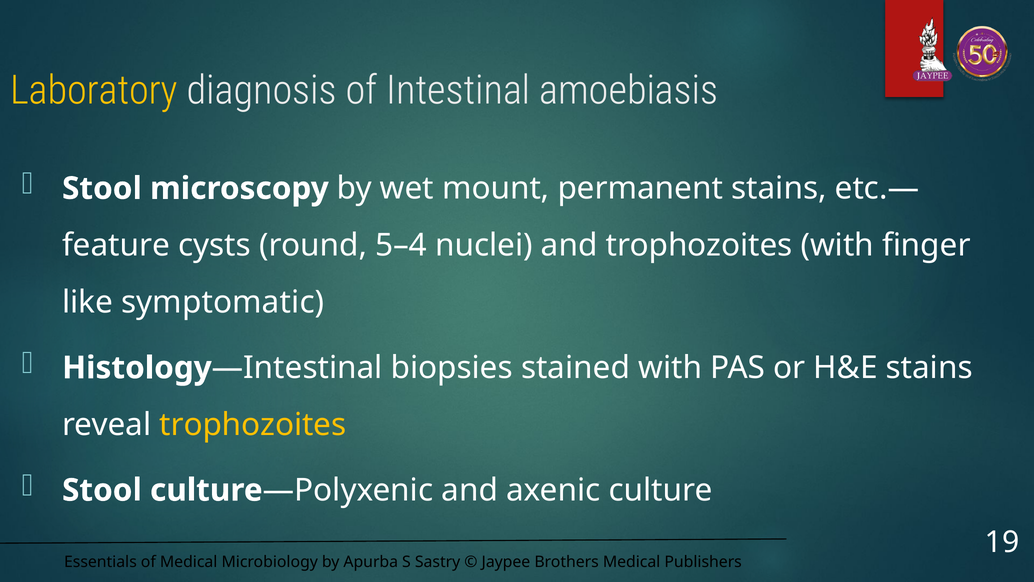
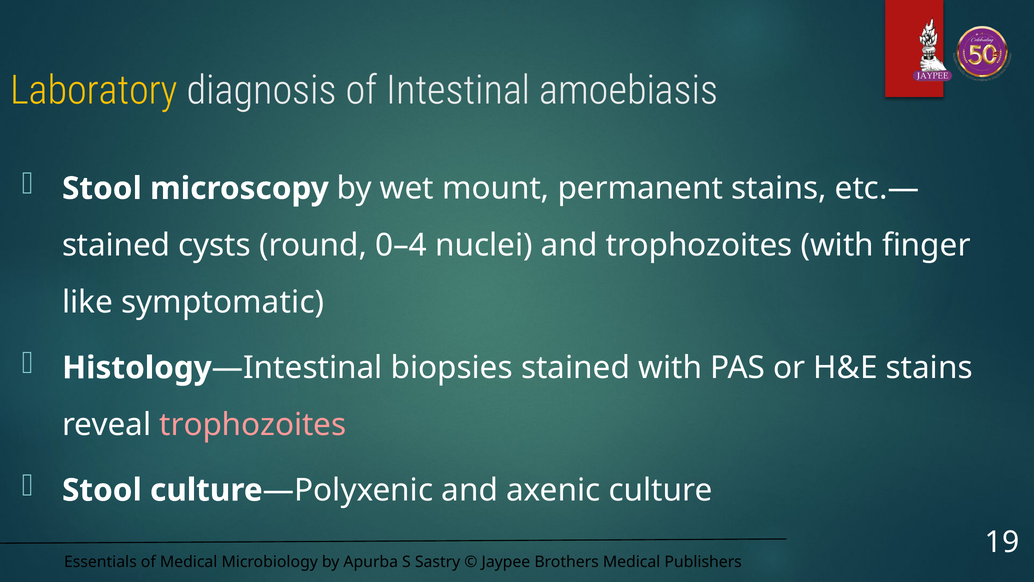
feature at (116, 245): feature -> stained
5–4: 5–4 -> 0–4
trophozoites at (253, 424) colour: yellow -> pink
